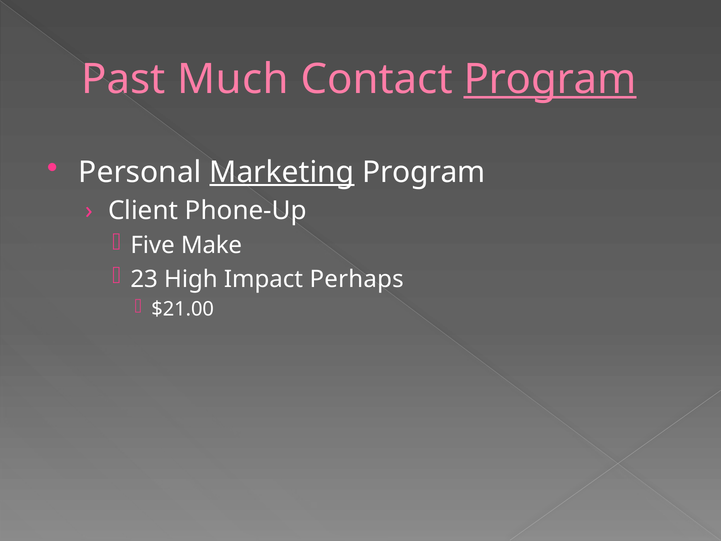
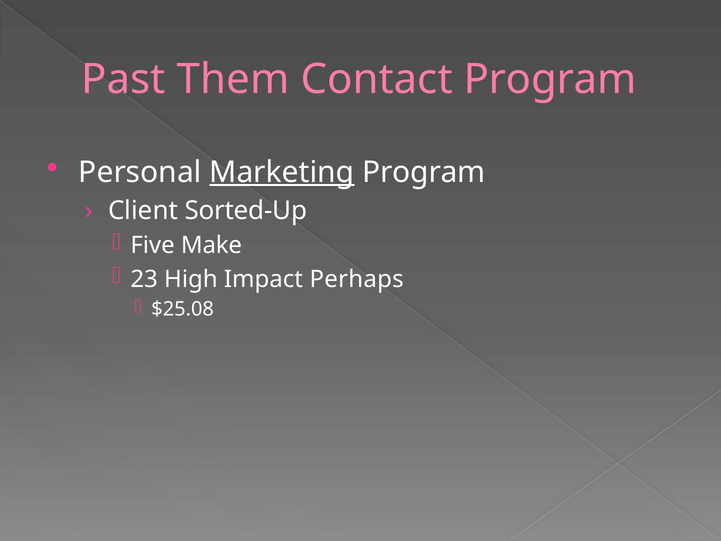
Much: Much -> Them
Program at (550, 79) underline: present -> none
Phone-Up: Phone-Up -> Sorted-Up
$21.00: $21.00 -> $25.08
